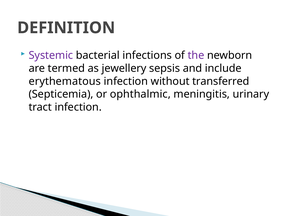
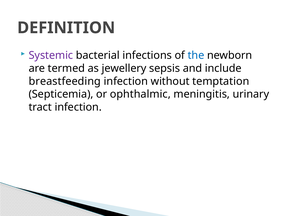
the colour: purple -> blue
erythematous: erythematous -> breastfeeding
transferred: transferred -> temptation
